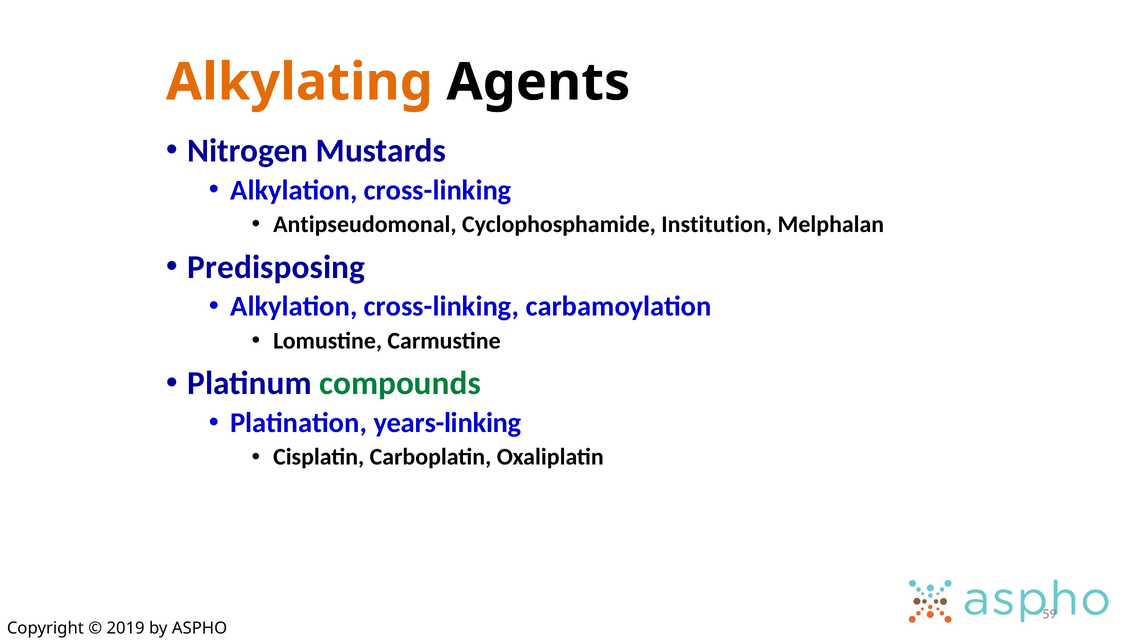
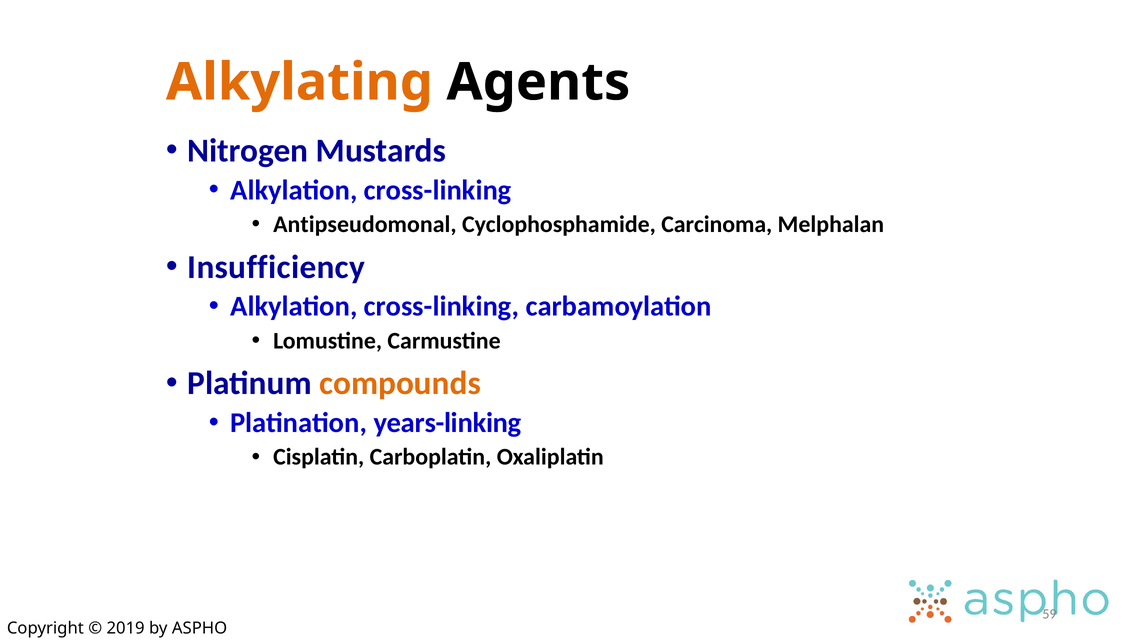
Institution: Institution -> Carcinoma
Predisposing: Predisposing -> Insufficiency
compounds colour: green -> orange
